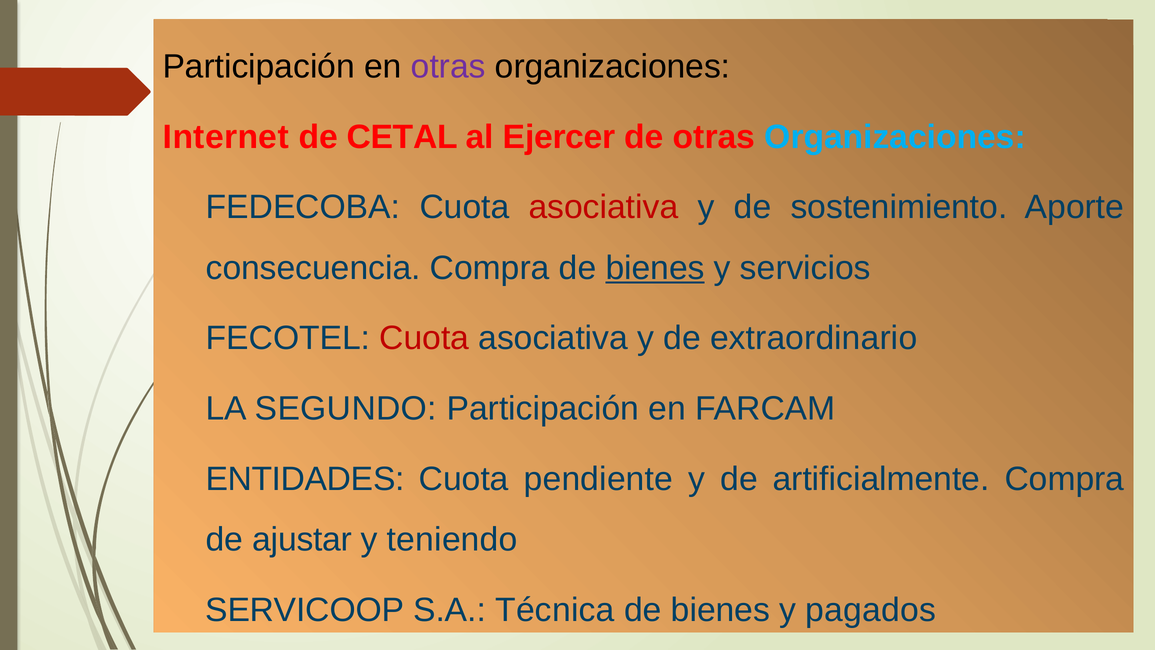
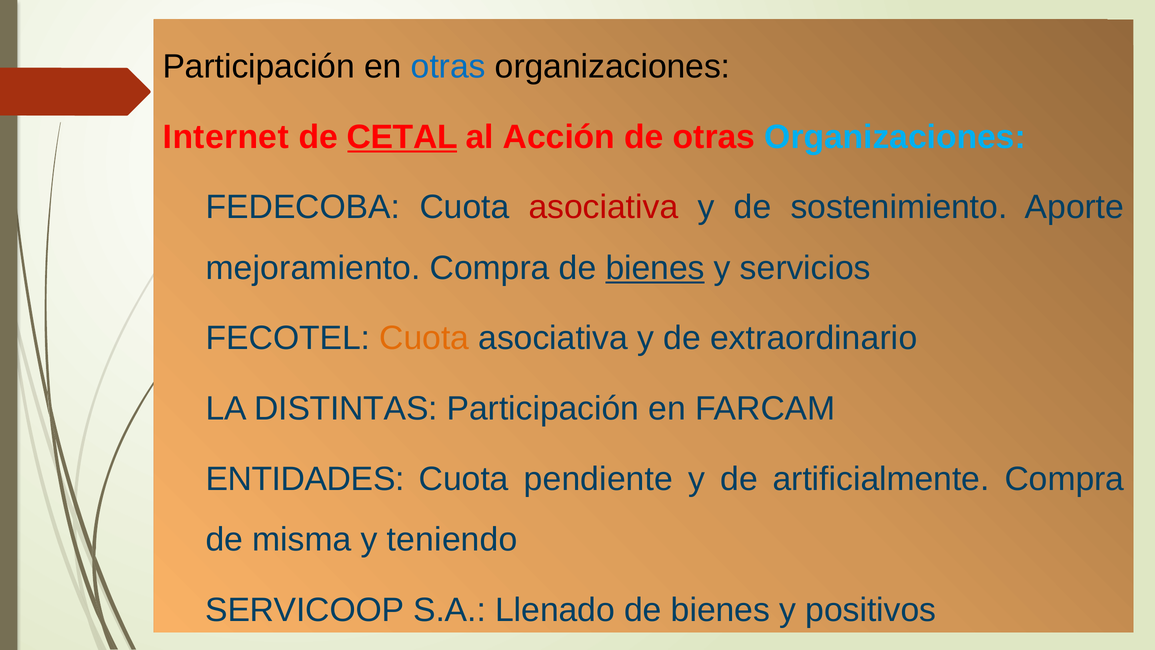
otras at (448, 67) colour: purple -> blue
CETAL underline: none -> present
Ejercer: Ejercer -> Acción
consecuencia: consecuencia -> mejoramiento
Cuota at (424, 338) colour: red -> orange
SEGUNDO: SEGUNDO -> DISTINTAS
ajustar: ajustar -> misma
Técnica: Técnica -> Llenado
pagados: pagados -> positivos
